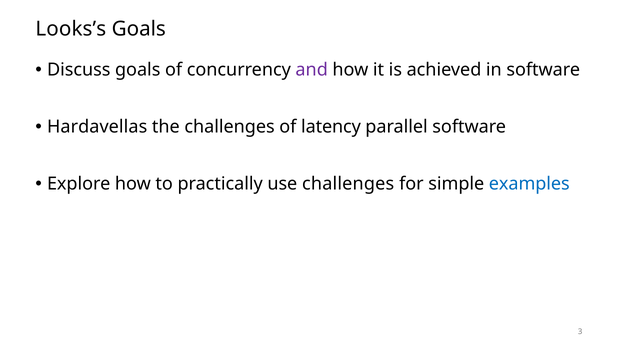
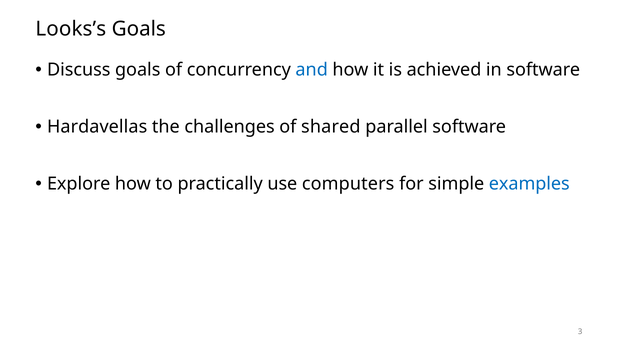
and colour: purple -> blue
latency: latency -> shared
use challenges: challenges -> computers
